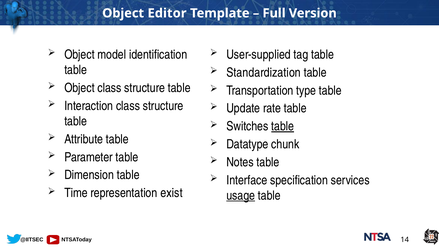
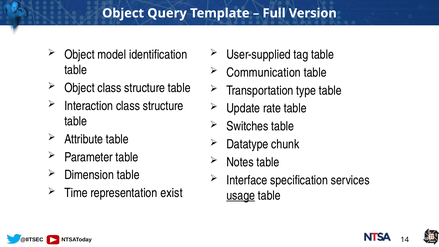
Editor: Editor -> Query
Standardization: Standardization -> Communication
table at (283, 126) underline: present -> none
